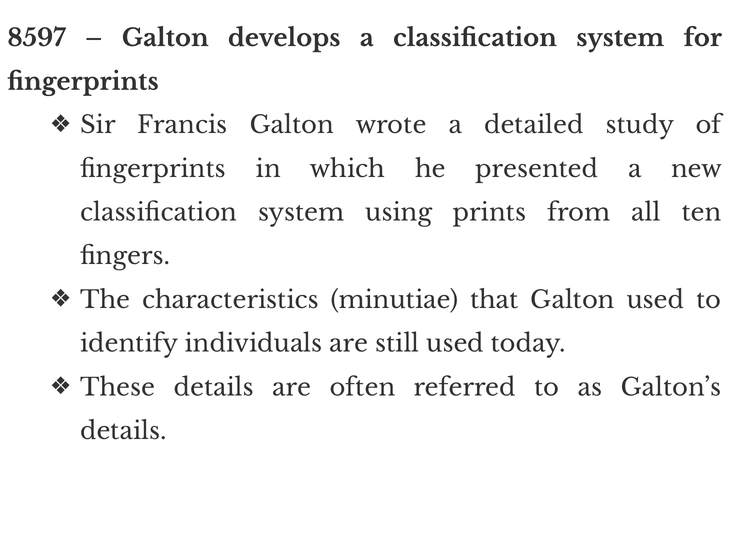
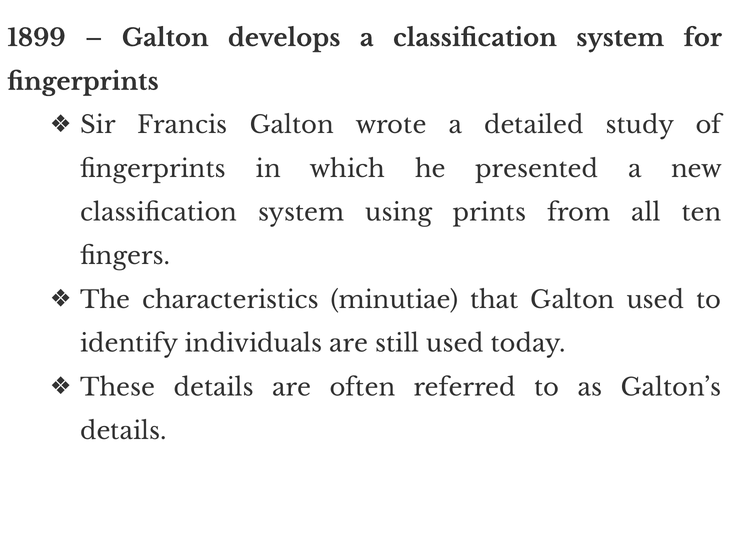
8597: 8597 -> 1899
